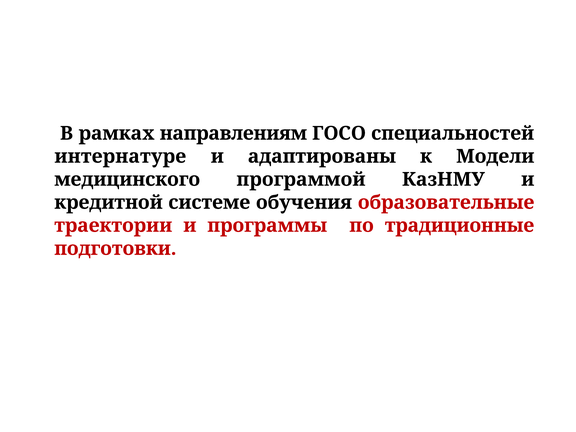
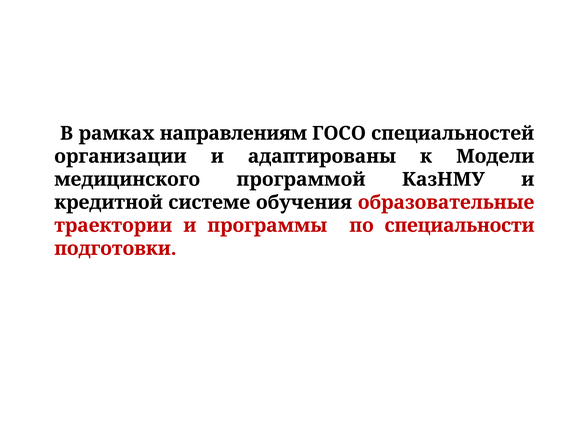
интернатуре: интернатуре -> организации
традиционные: традиционные -> специальности
